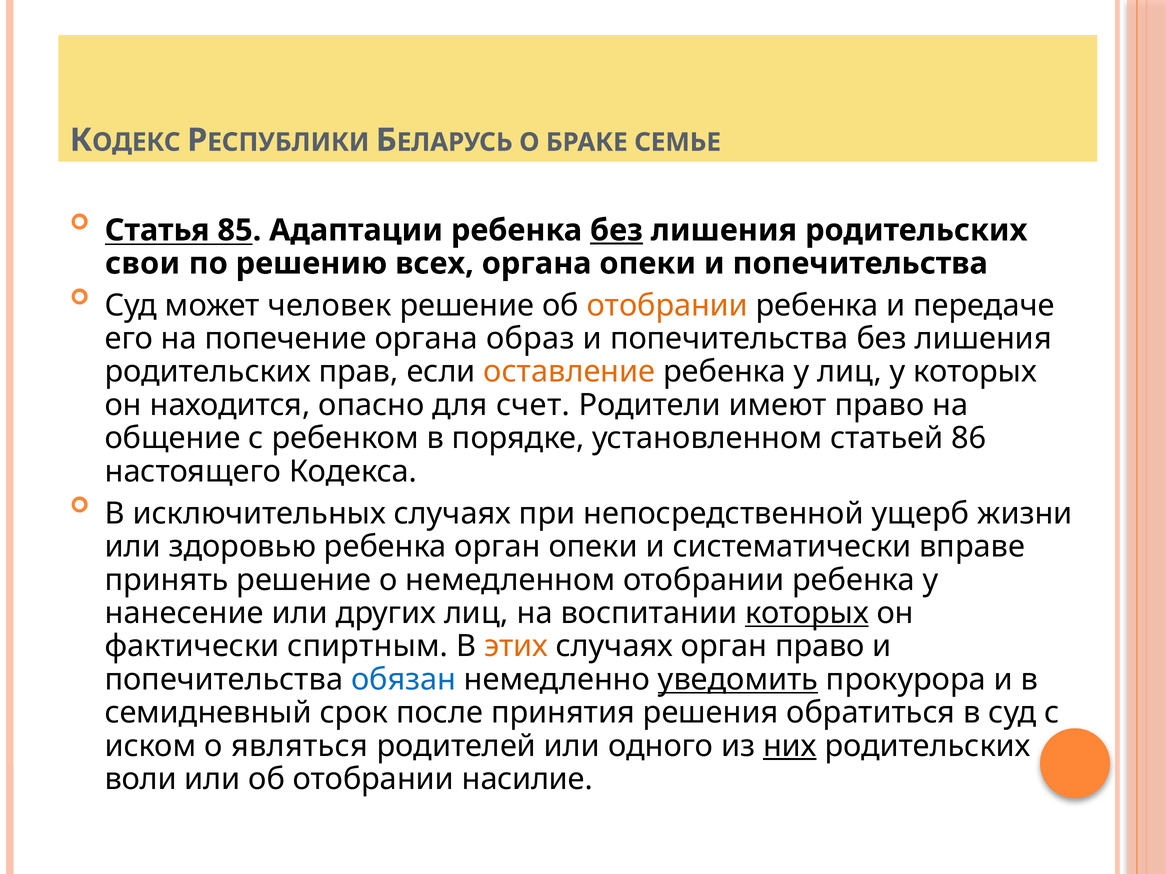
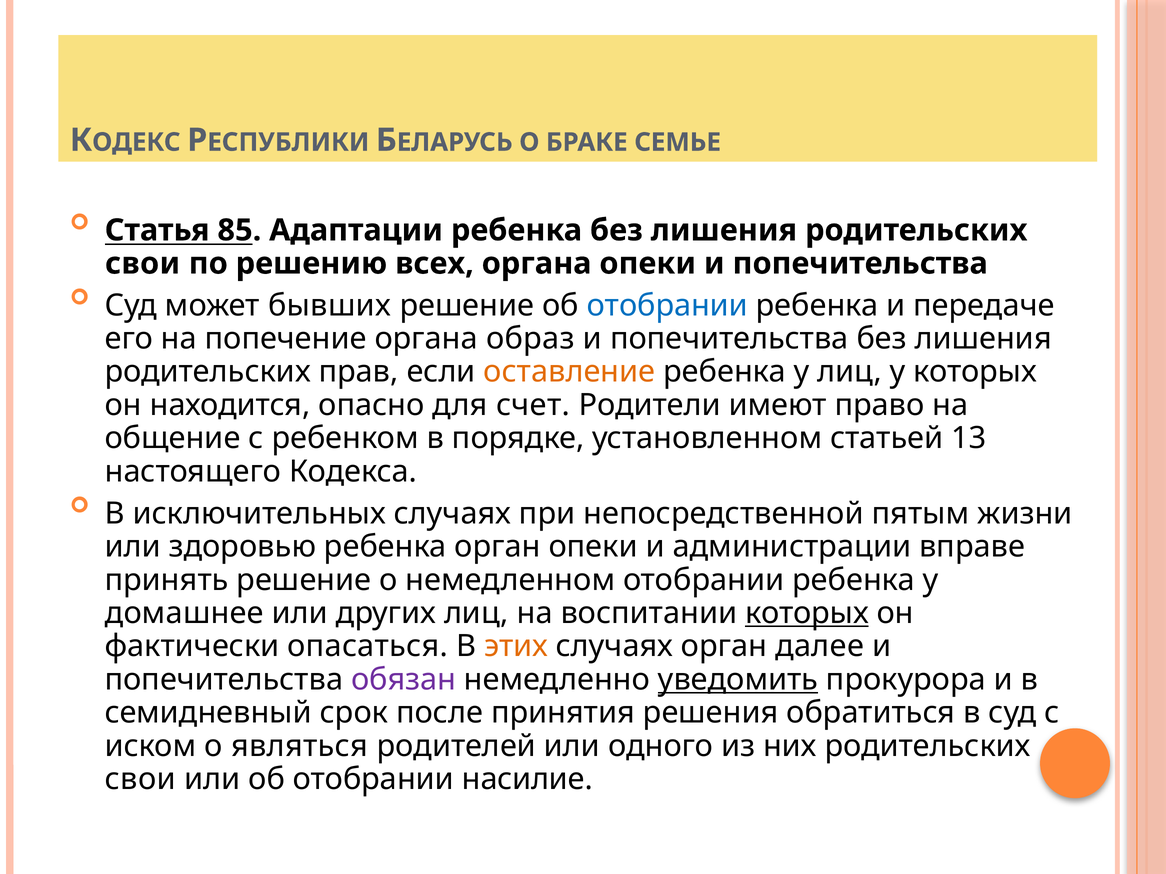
без at (616, 230) underline: present -> none
человек: человек -> бывших
отобрании at (667, 306) colour: orange -> blue
86: 86 -> 13
ущерб: ущерб -> пятым
систематически: систематически -> администрации
нанесение: нанесение -> домашнее
спиртным: спиртным -> опасаться
орган право: право -> далее
обязан colour: blue -> purple
них underline: present -> none
воли at (141, 780): воли -> свои
